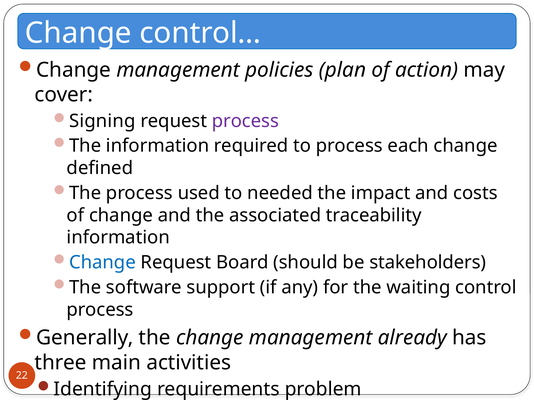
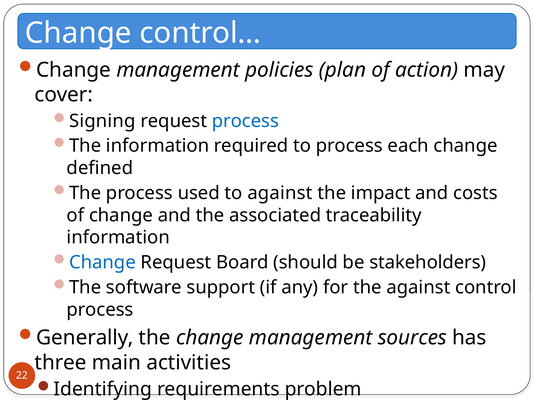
process at (245, 121) colour: purple -> blue
to needed: needed -> against
the waiting: waiting -> against
already: already -> sources
